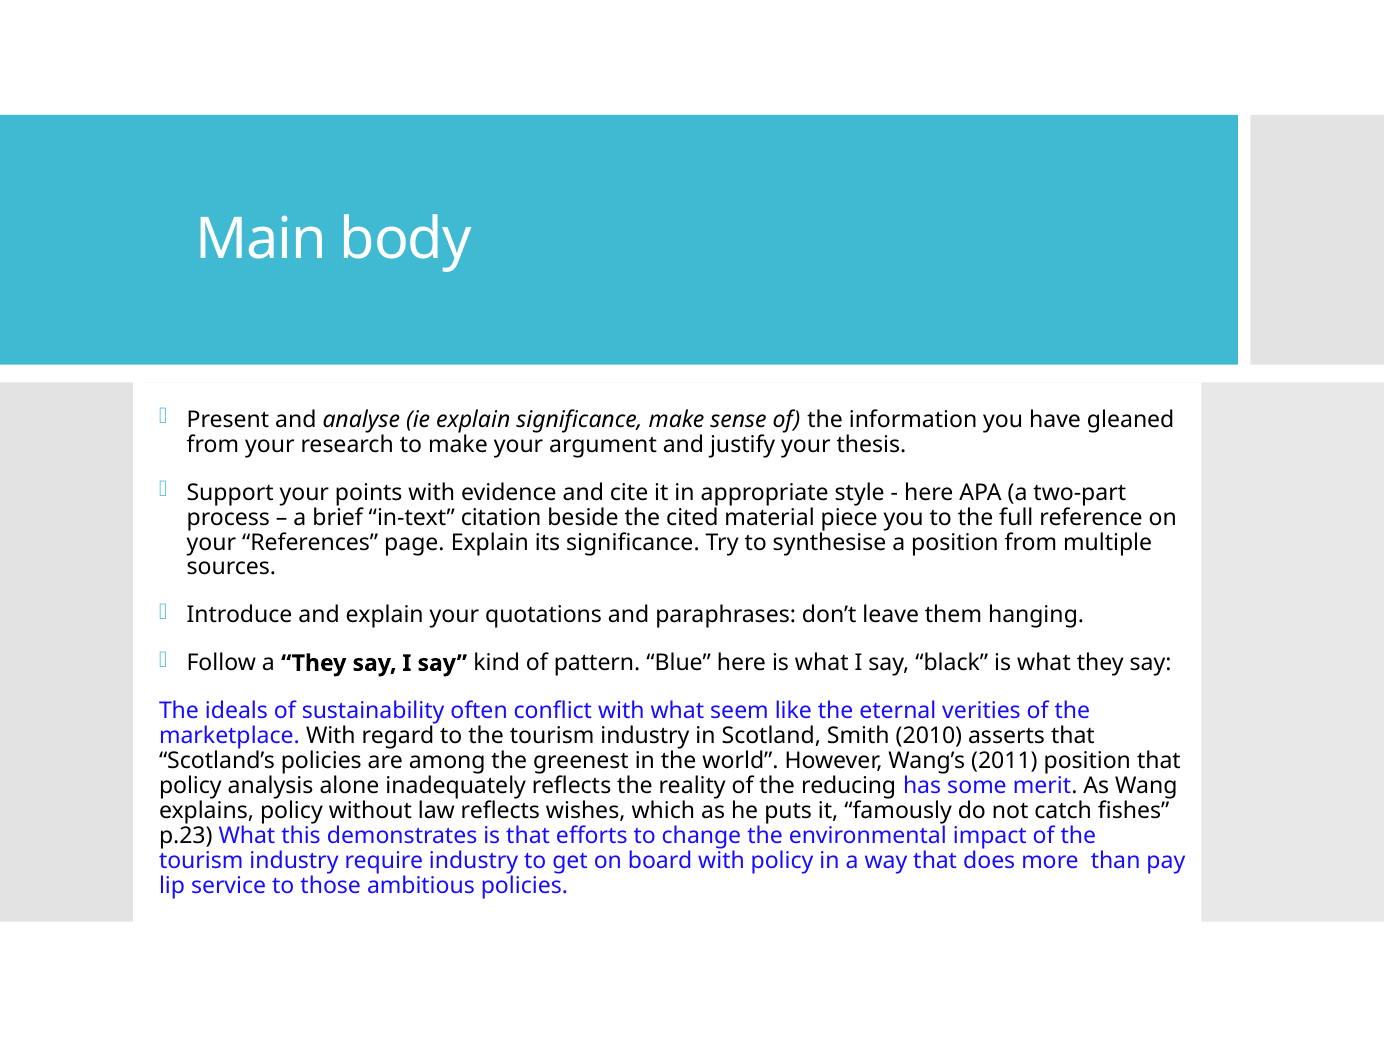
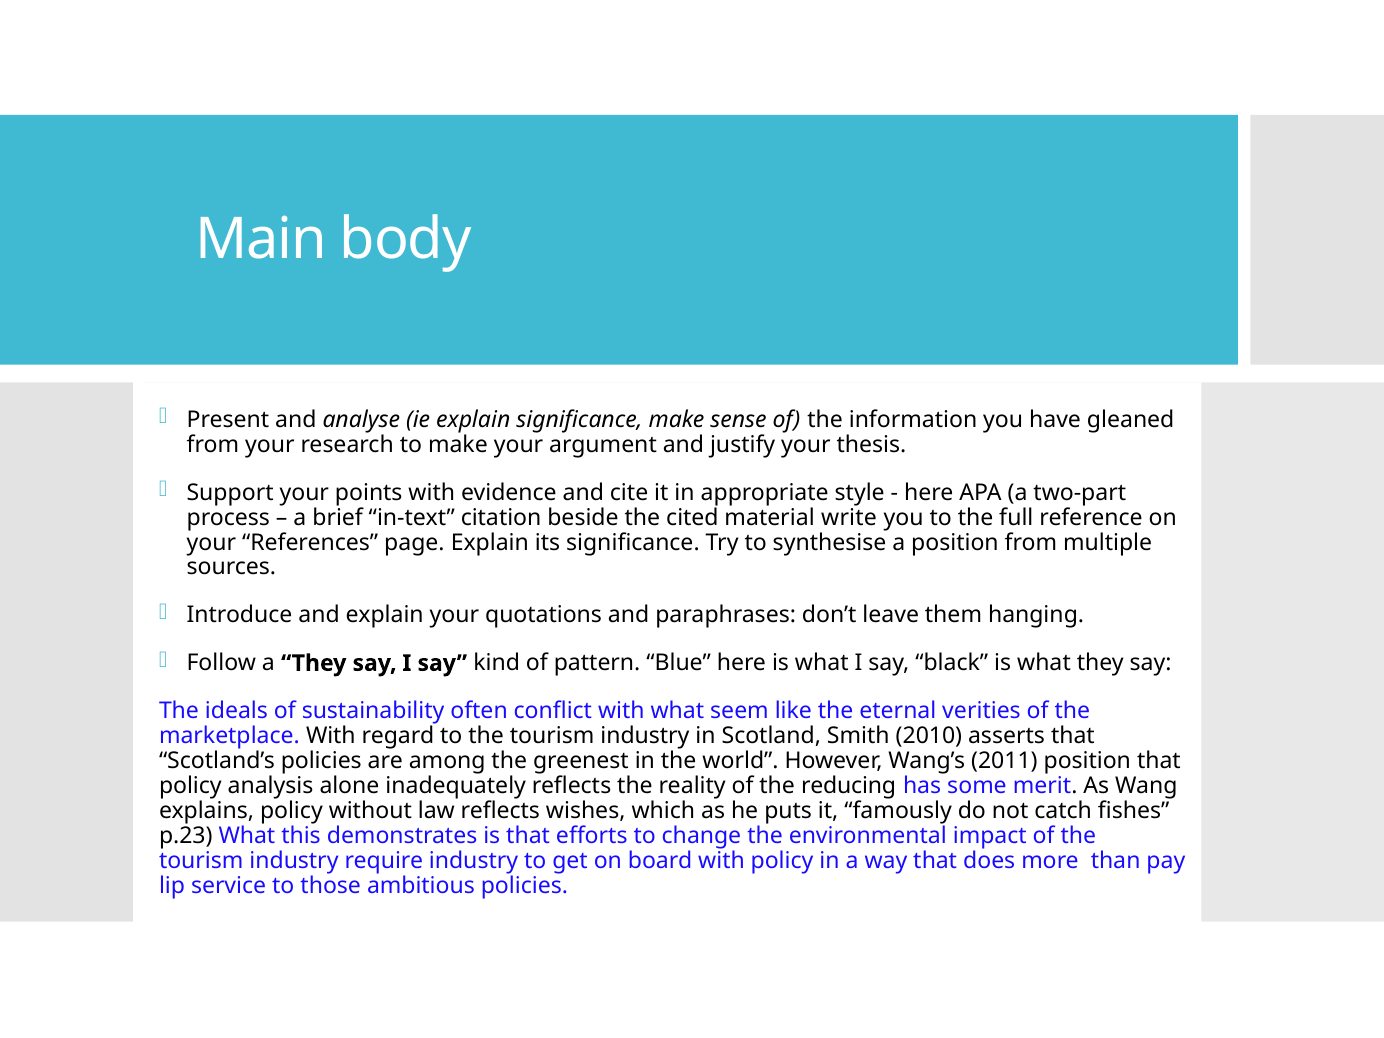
piece: piece -> write
